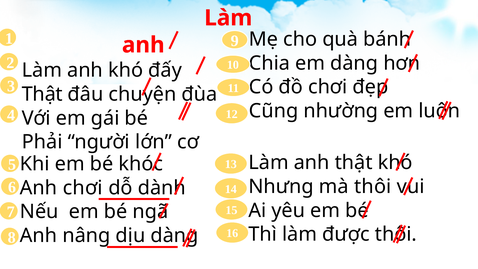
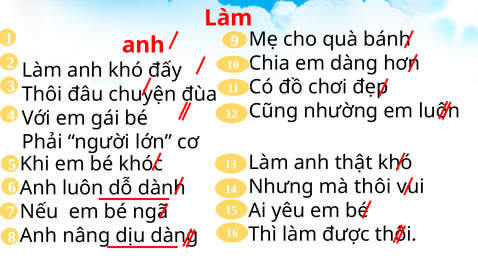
Thật at (42, 94): Thật -> Thôi
Anh chơi: chơi -> luôn
